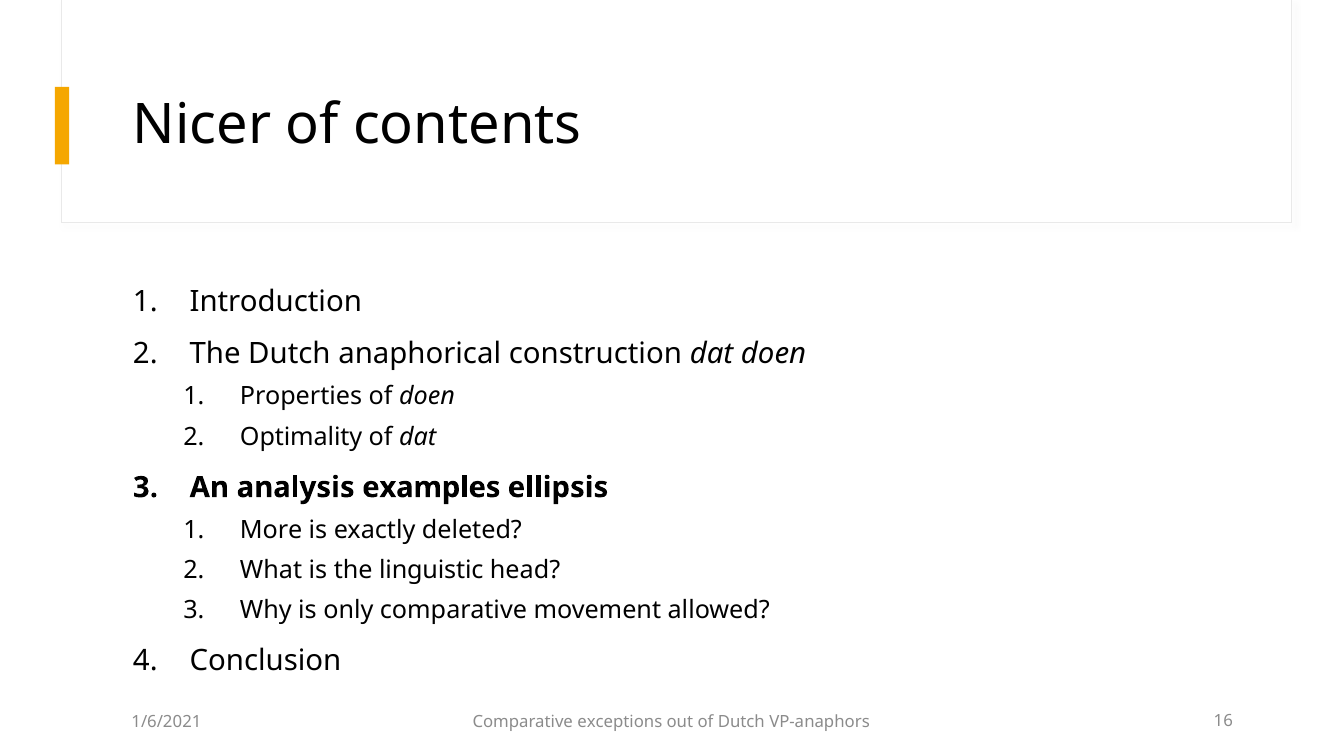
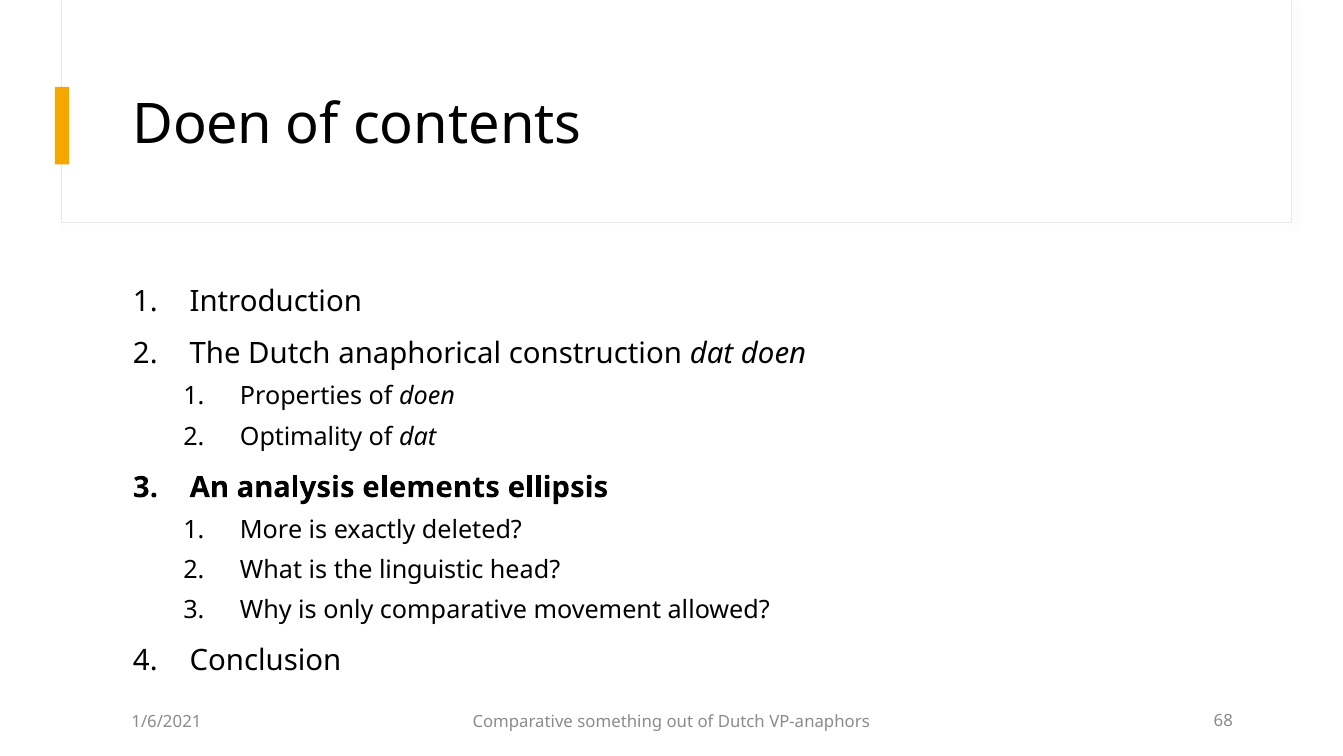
Nicer at (202, 125): Nicer -> Doen
examples: examples -> elements
exceptions: exceptions -> something
16: 16 -> 68
